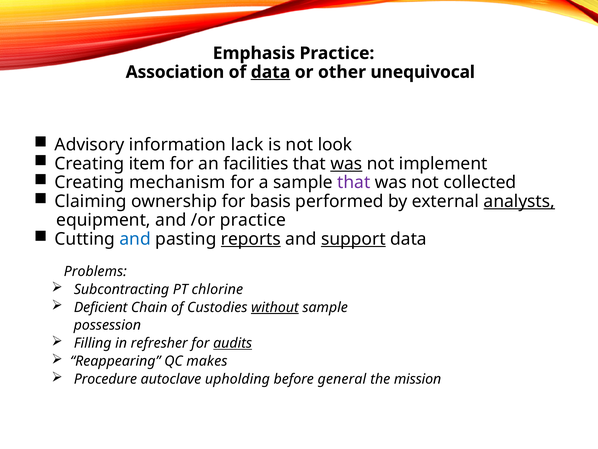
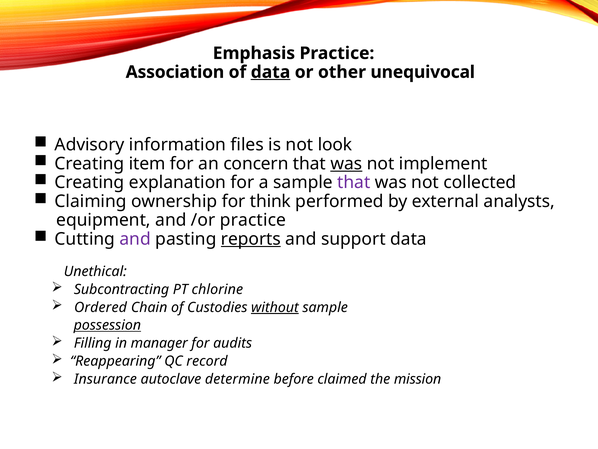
lack: lack -> files
facilities: facilities -> concern
mechanism: mechanism -> explanation
basis: basis -> think
analysts underline: present -> none
and at (135, 239) colour: blue -> purple
support underline: present -> none
Problems: Problems -> Unethical
Deficient: Deficient -> Ordered
possession underline: none -> present
refresher: refresher -> manager
audits underline: present -> none
makes: makes -> record
Procedure: Procedure -> Insurance
upholding: upholding -> determine
general: general -> claimed
